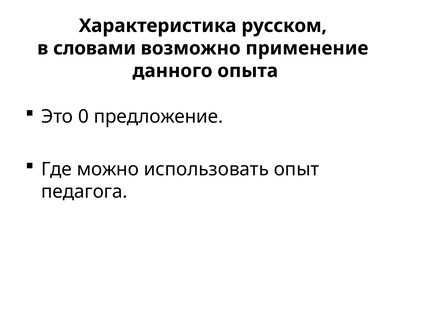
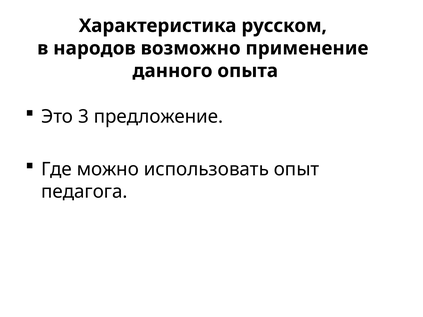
словами: словами -> народов
0: 0 -> 3
